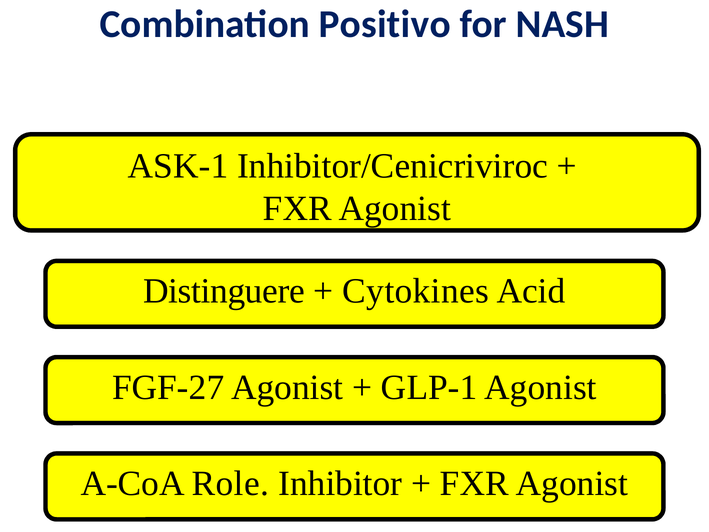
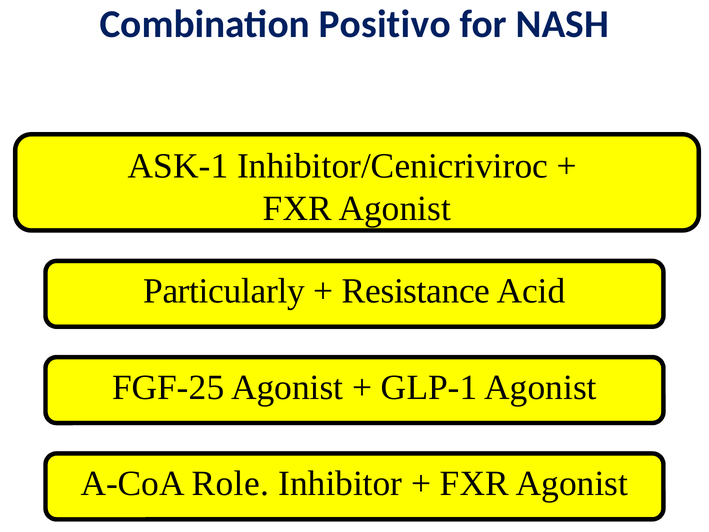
Distinguere: Distinguere -> Particularly
Cytokines: Cytokines -> Resistance
FGF-27: FGF-27 -> FGF-25
